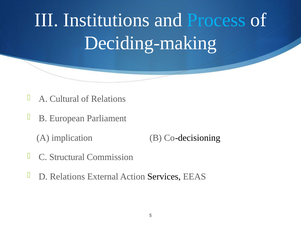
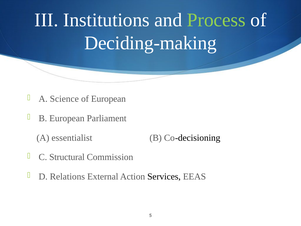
Process colour: light blue -> light green
Cultural: Cultural -> Science
of Relations: Relations -> European
implication: implication -> essentialist
